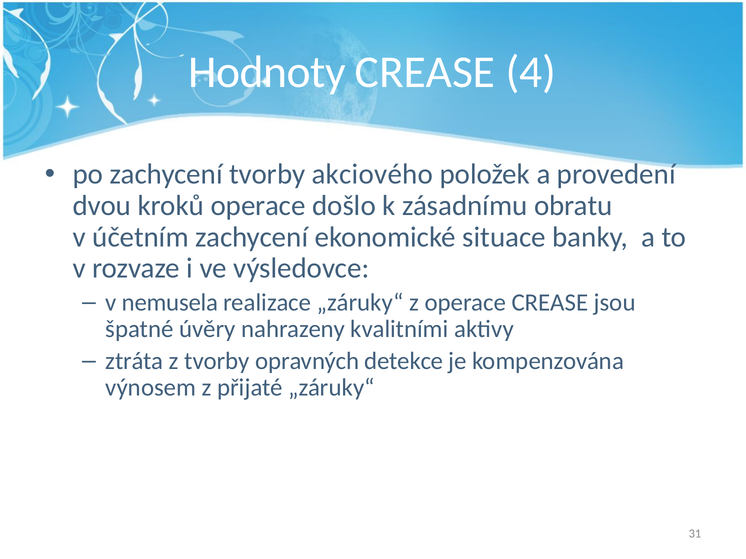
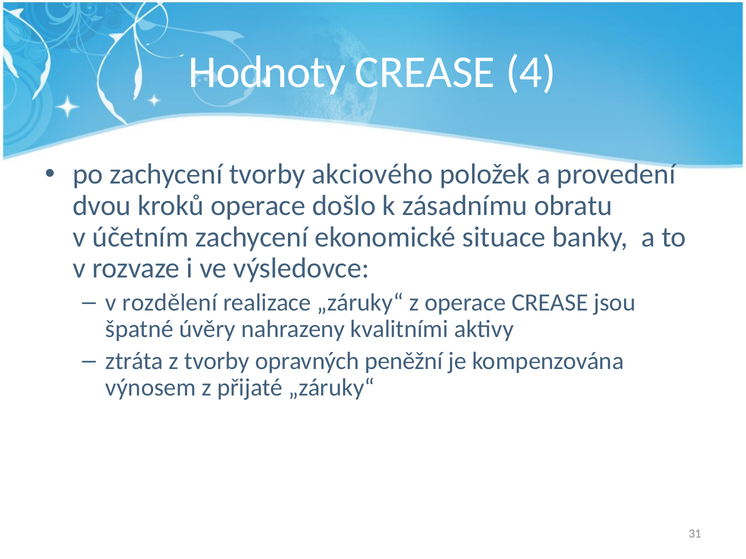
nemusela: nemusela -> rozdělení
detekce: detekce -> peněžní
